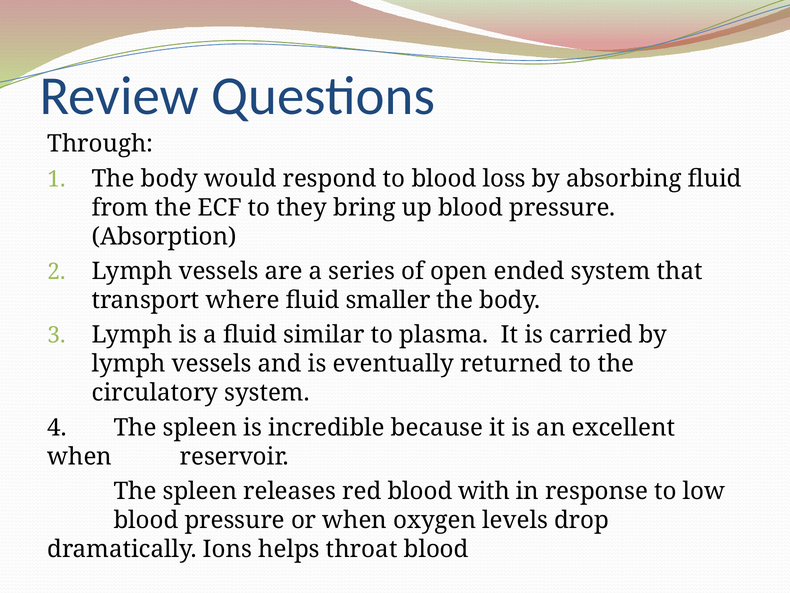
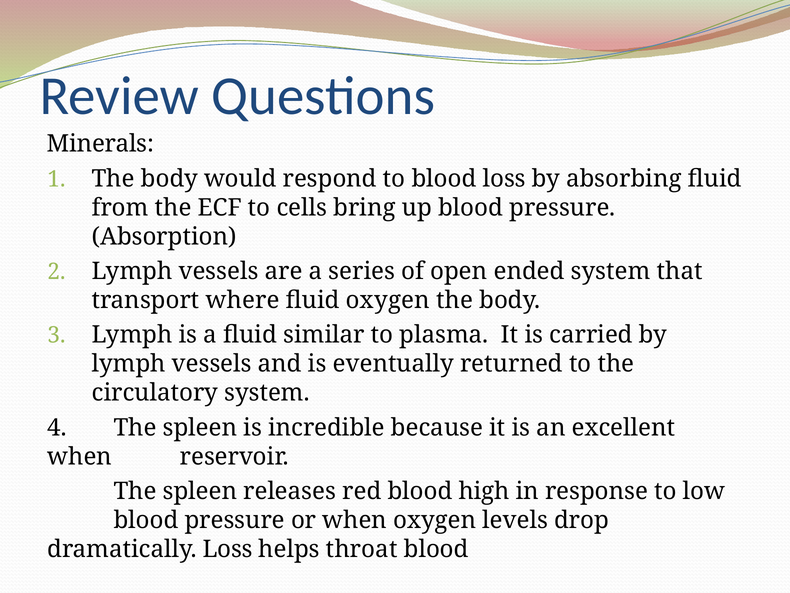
Through: Through -> Minerals
they: they -> cells
fluid smaller: smaller -> oxygen
with: with -> high
dramatically Ions: Ions -> Loss
